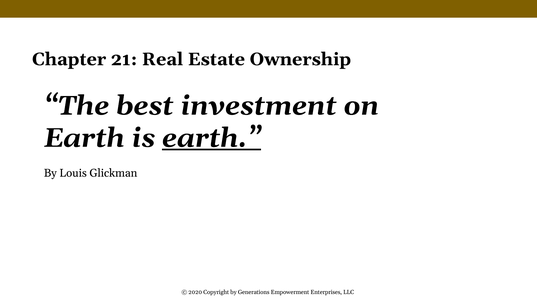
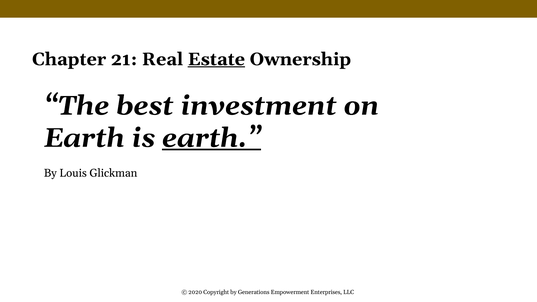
Estate underline: none -> present
